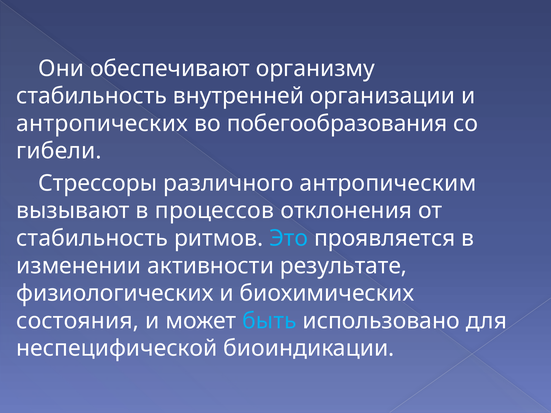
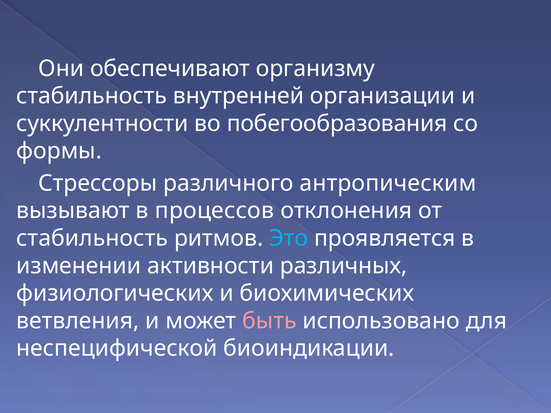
антропических: антропических -> суккулентности
гибели: гибели -> формы
результате: результате -> различных
состояния: состояния -> ветвления
быть colour: light blue -> pink
